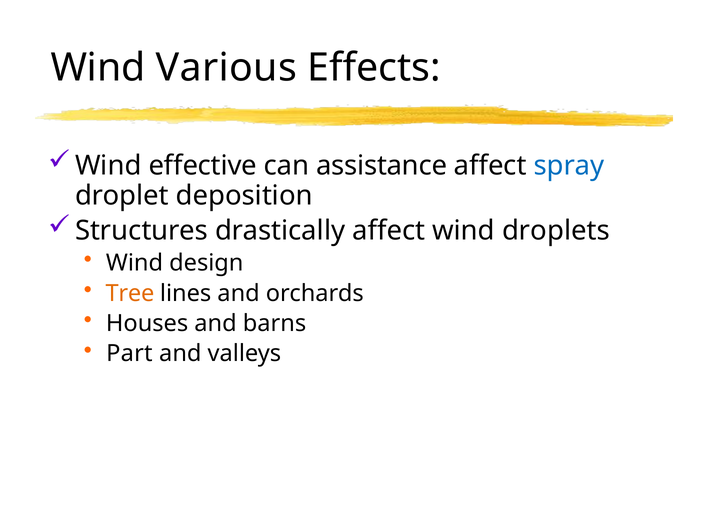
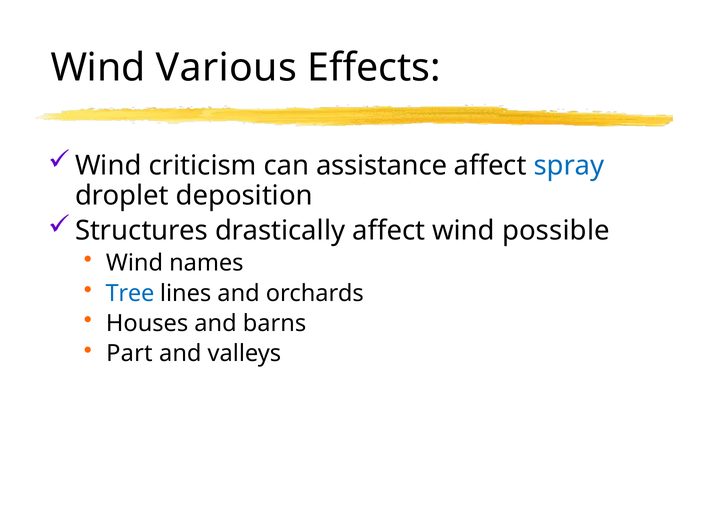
effective: effective -> criticism
droplets: droplets -> possible
design: design -> names
Tree colour: orange -> blue
